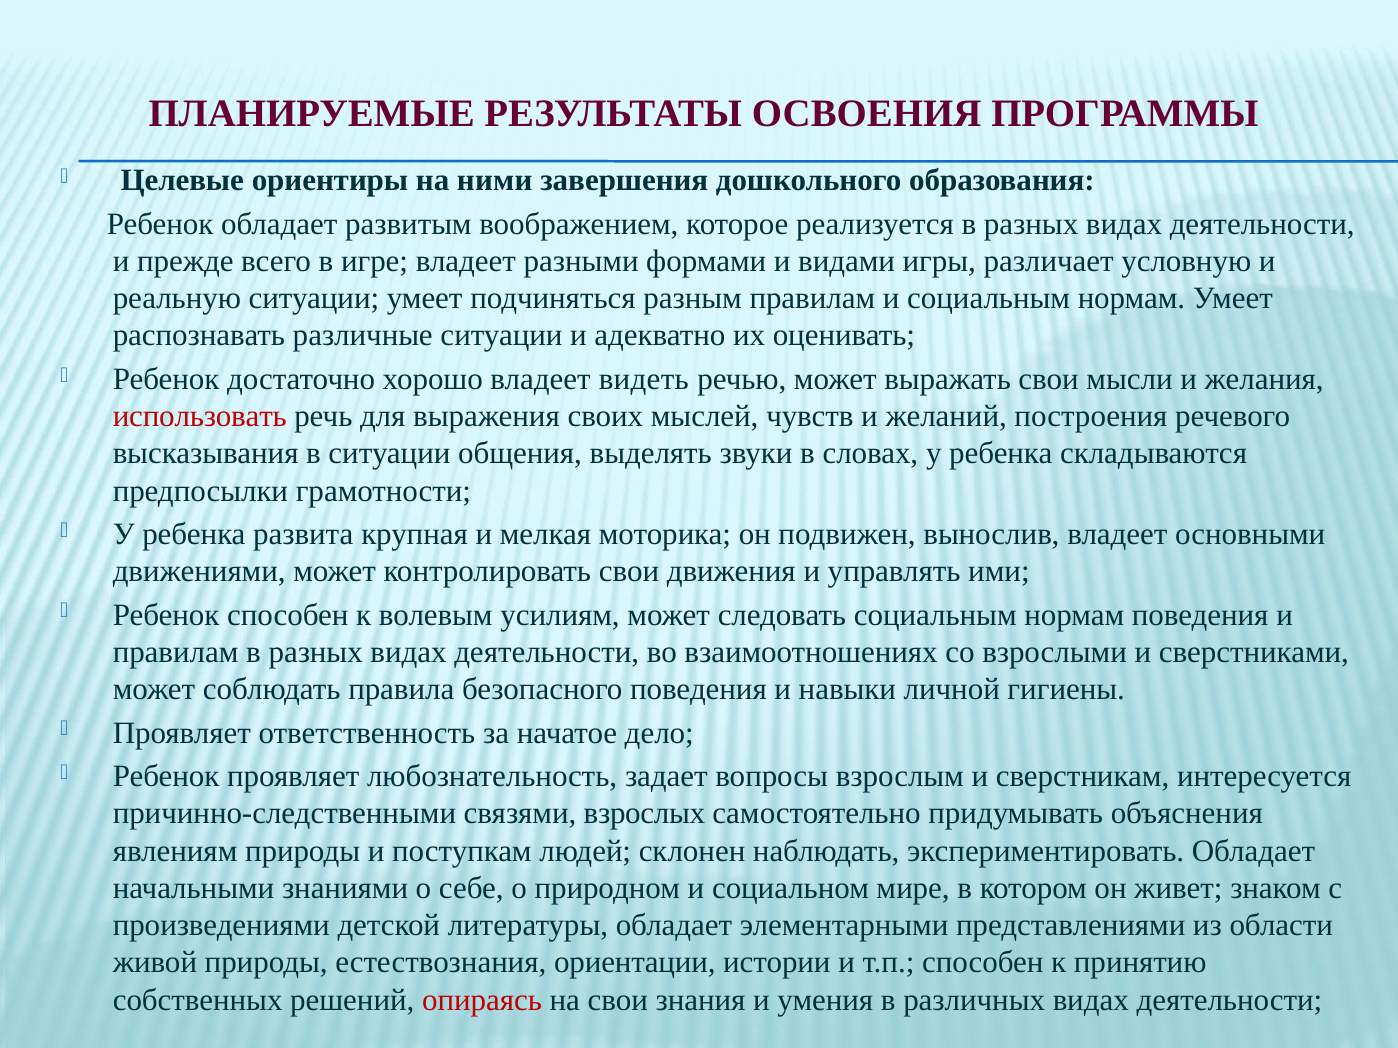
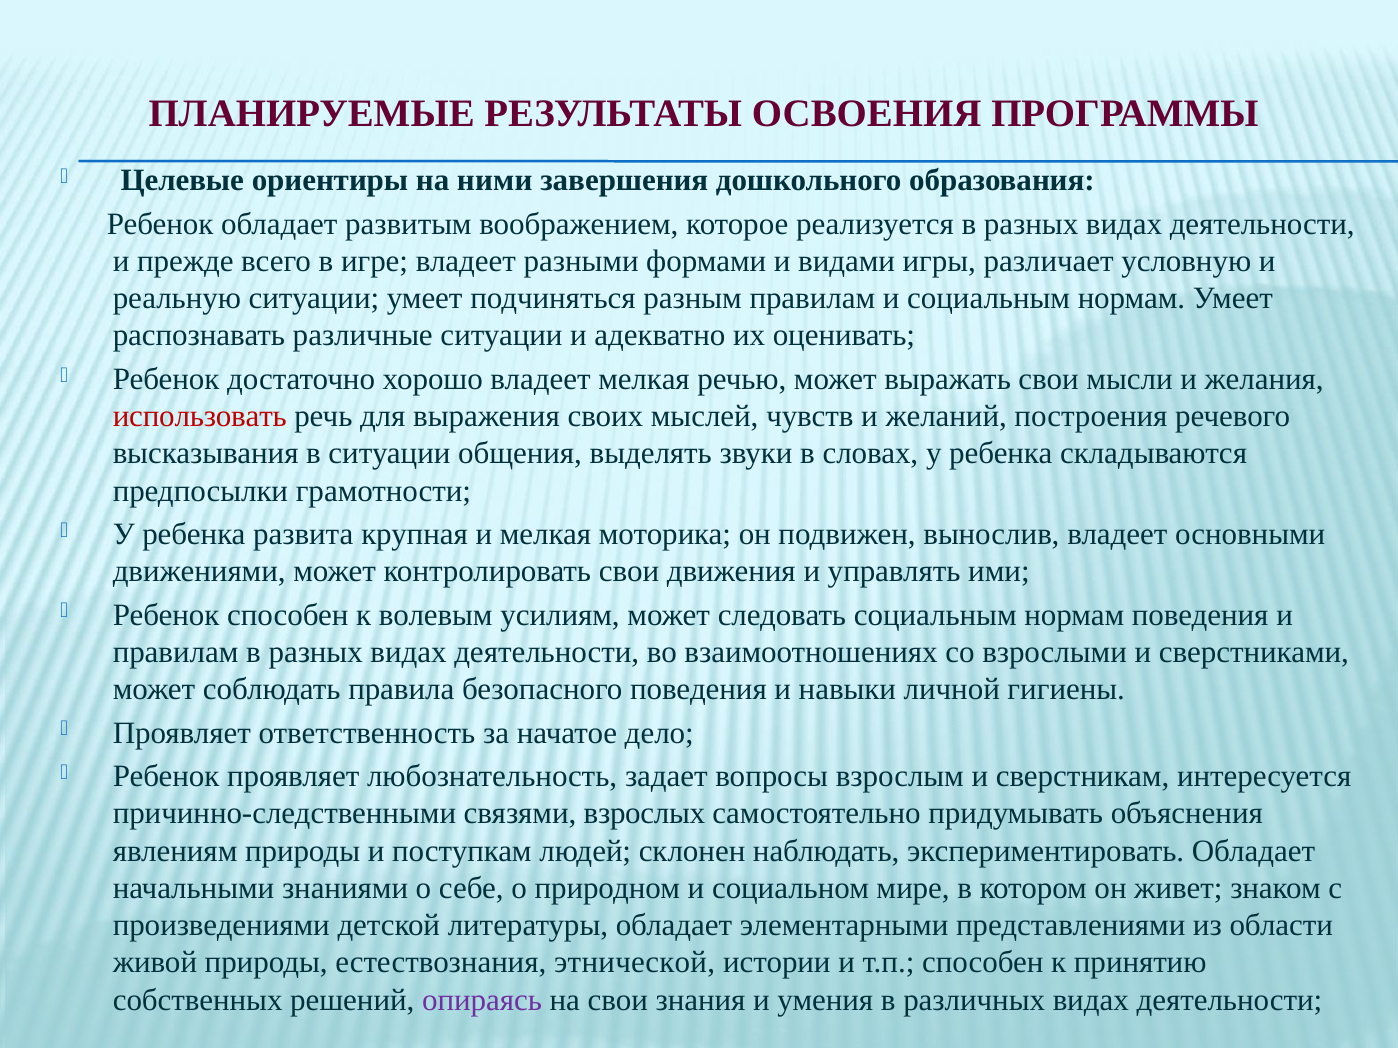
владеет видеть: видеть -> мелкая
ориентации: ориентации -> этнической
опираясь colour: red -> purple
